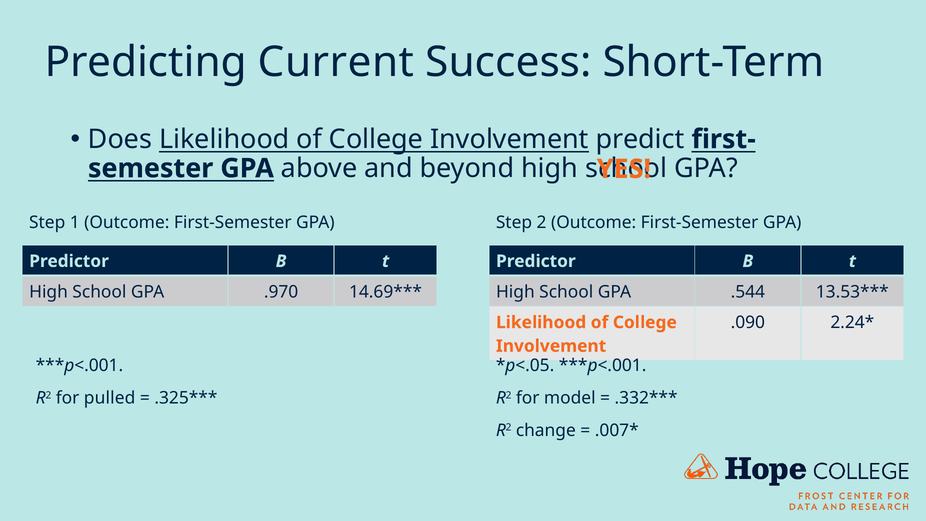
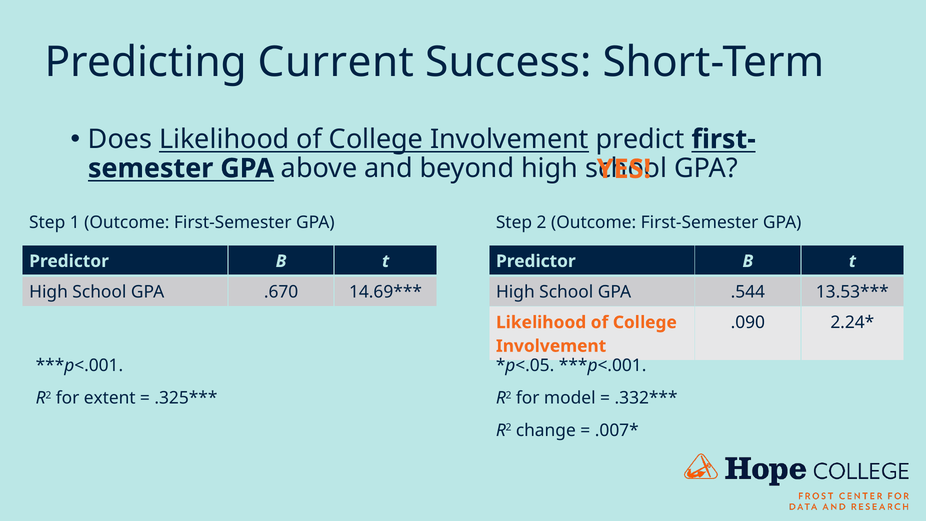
.970: .970 -> .670
pulled: pulled -> extent
